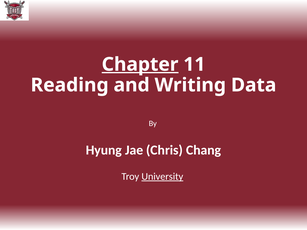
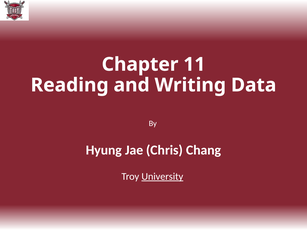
Chapter underline: present -> none
